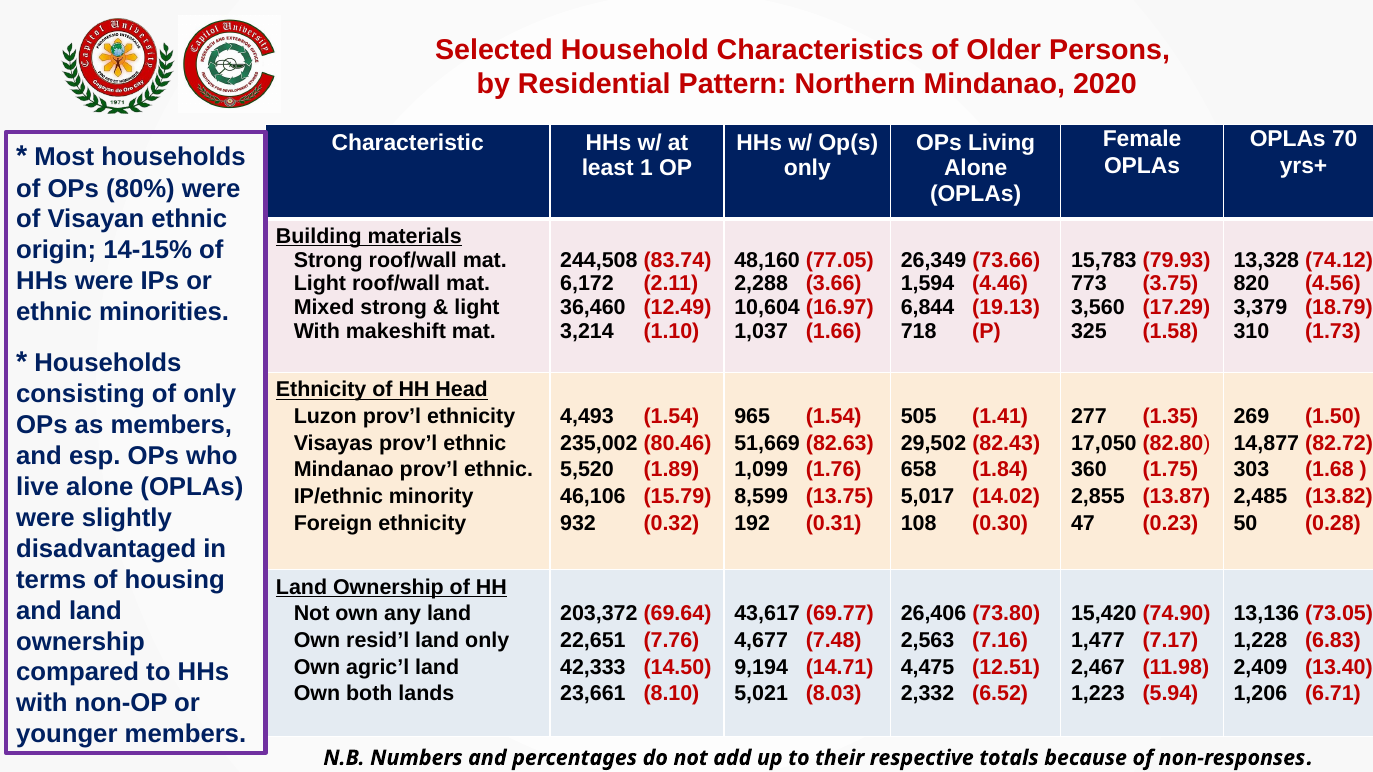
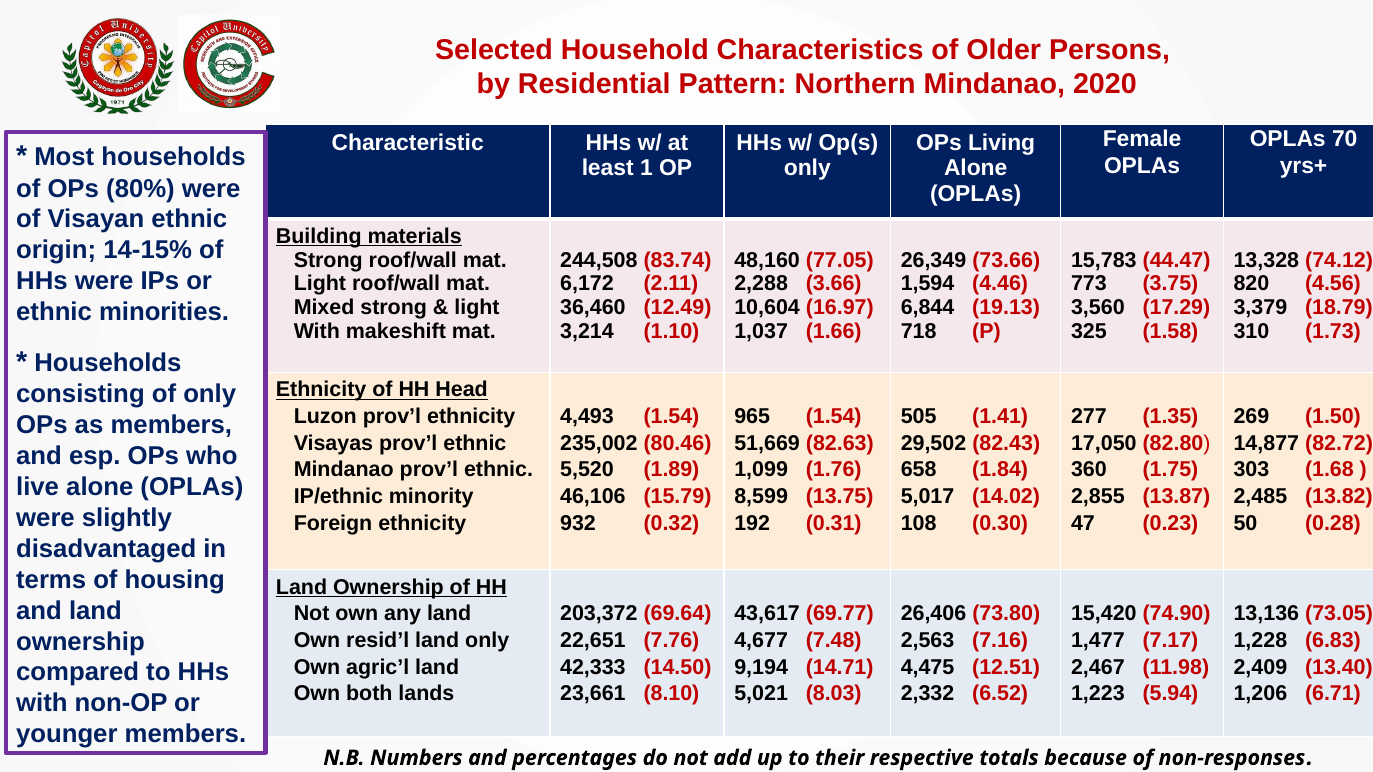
79.93: 79.93 -> 44.47
